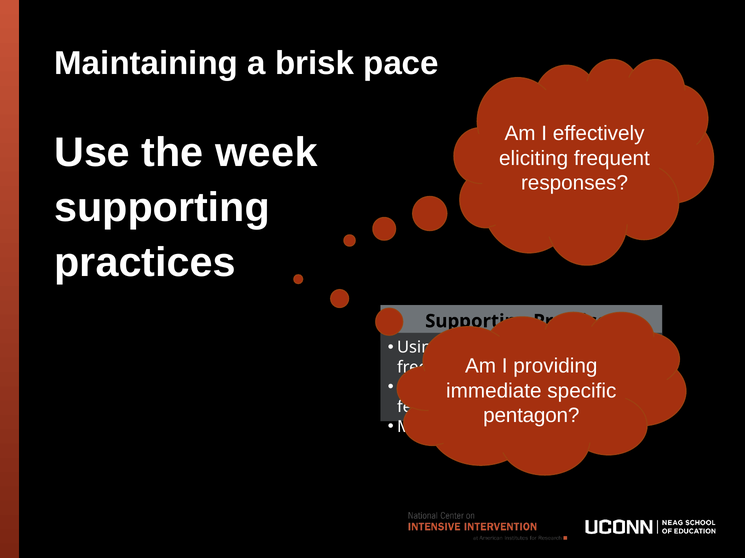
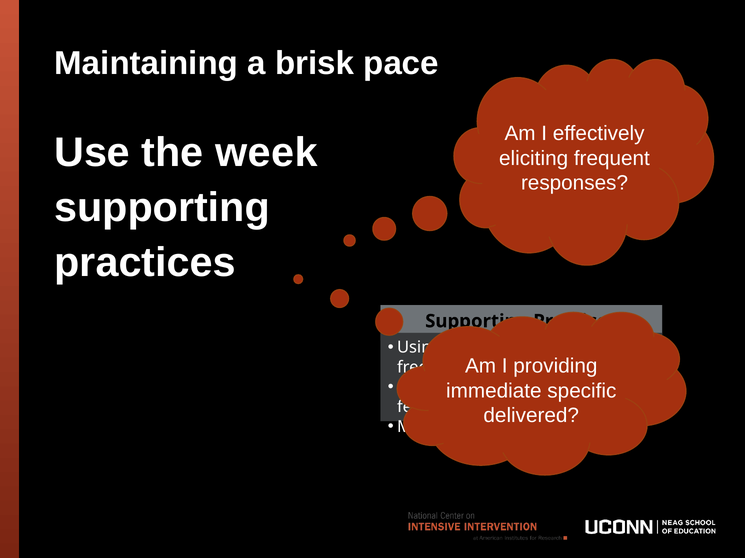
pentagon: pentagon -> delivered
